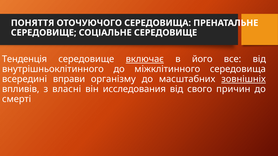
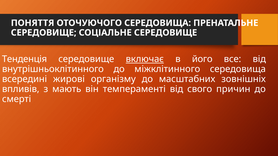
вправи: вправи -> жирові
зовнішніх underline: present -> none
власні: власні -> мають
исследования: исследования -> темпераменті
